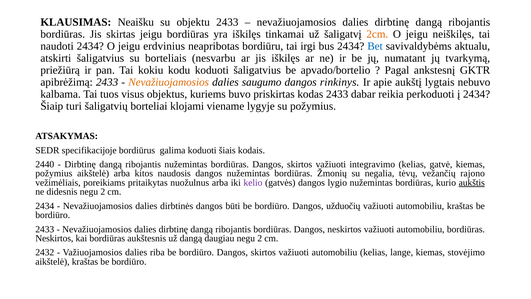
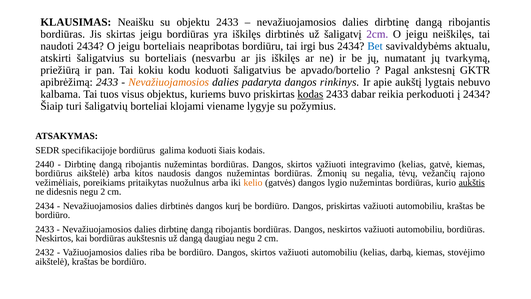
iškilęs tinkamai: tinkamai -> dirbtinės
2cm colour: orange -> purple
jeigu erdvinius: erdvinius -> borteliais
saugumo: saugumo -> padaryta
kodas underline: none -> present
požymius at (54, 173): požymius -> bordiūrus
kelio colour: purple -> orange
būti: būti -> kurį
Dangos užduočių: užduočių -> priskirtas
lange: lange -> darbą
